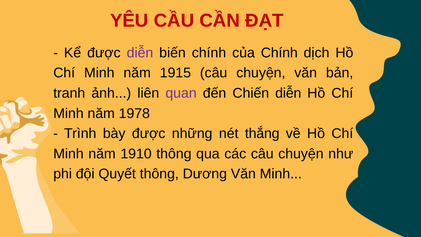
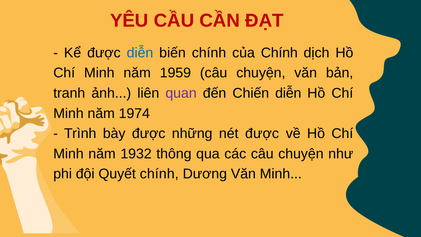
diễn at (140, 53) colour: purple -> blue
1915: 1915 -> 1959
1978: 1978 -> 1974
nét thắng: thắng -> được
1910: 1910 -> 1932
Quyết thông: thông -> chính
